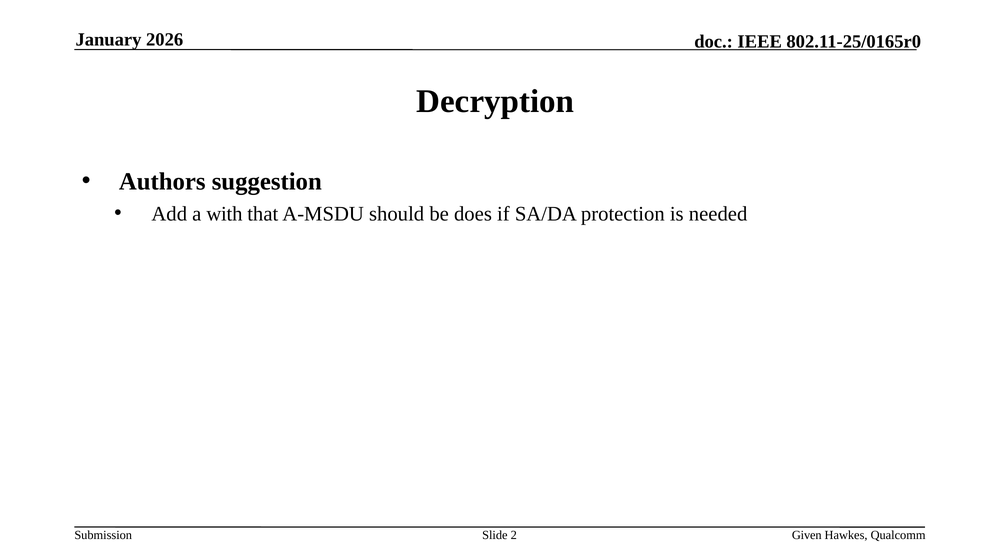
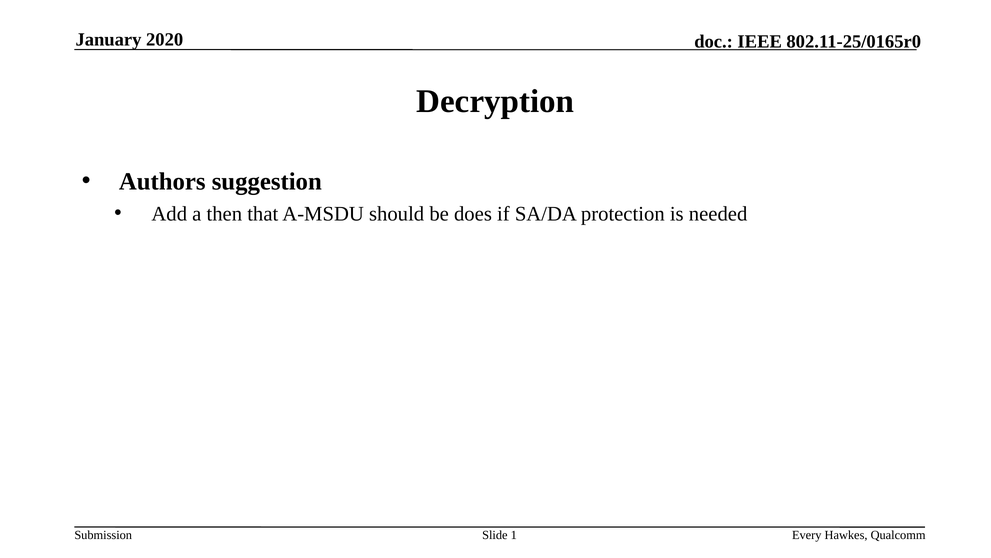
2026: 2026 -> 2020
with: with -> then
2: 2 -> 1
Given: Given -> Every
